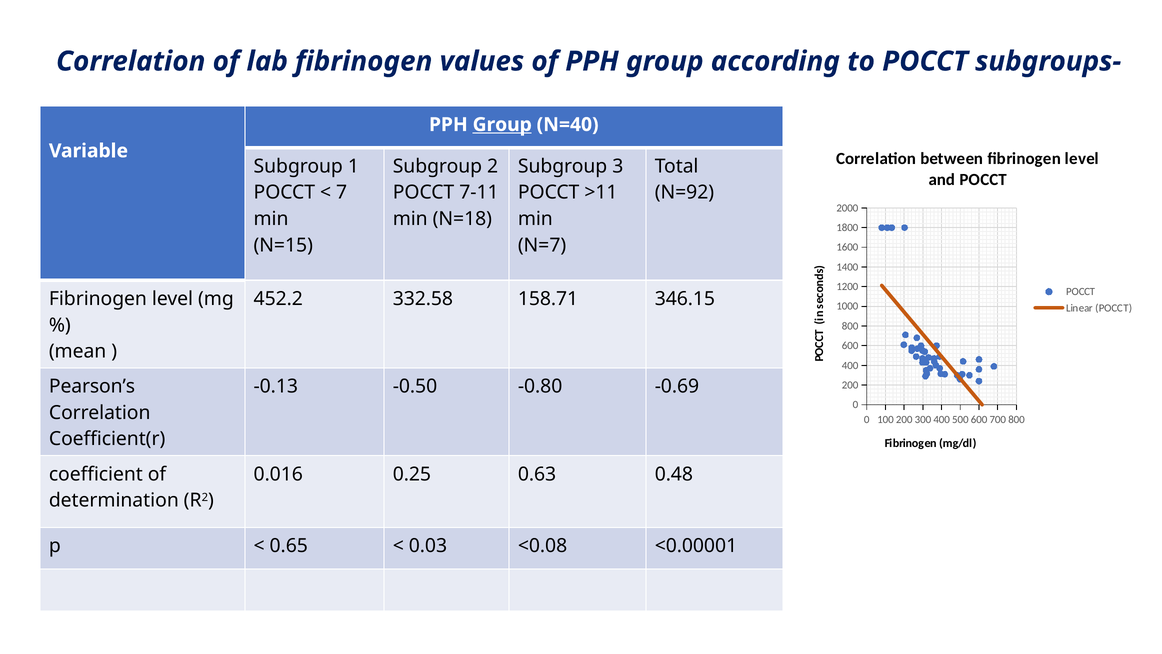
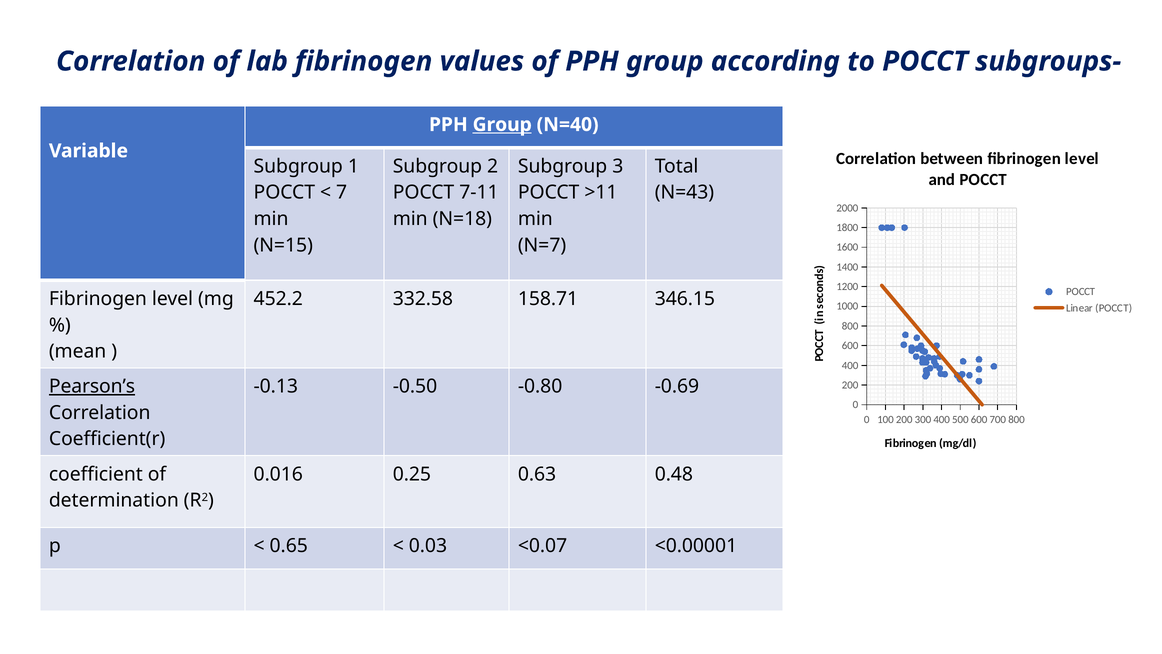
N=92: N=92 -> N=43
Pearson’s underline: none -> present
<0.08: <0.08 -> <0.07
